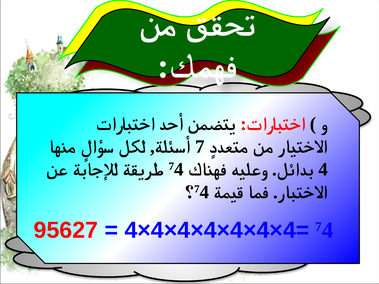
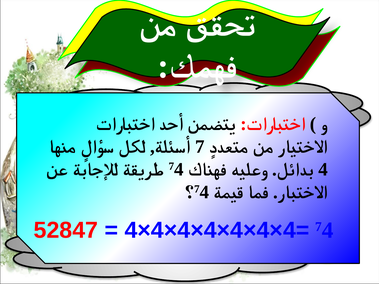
95627: 95627 -> 52847
